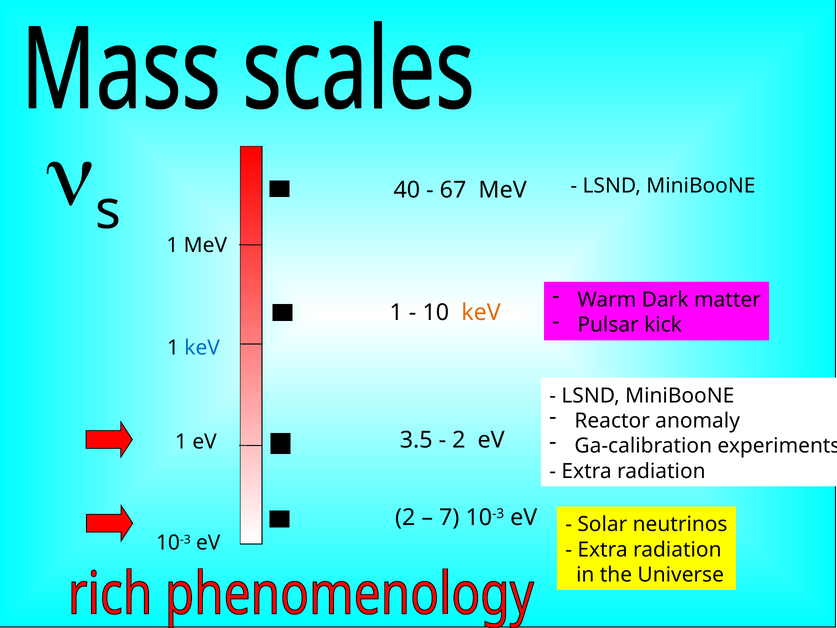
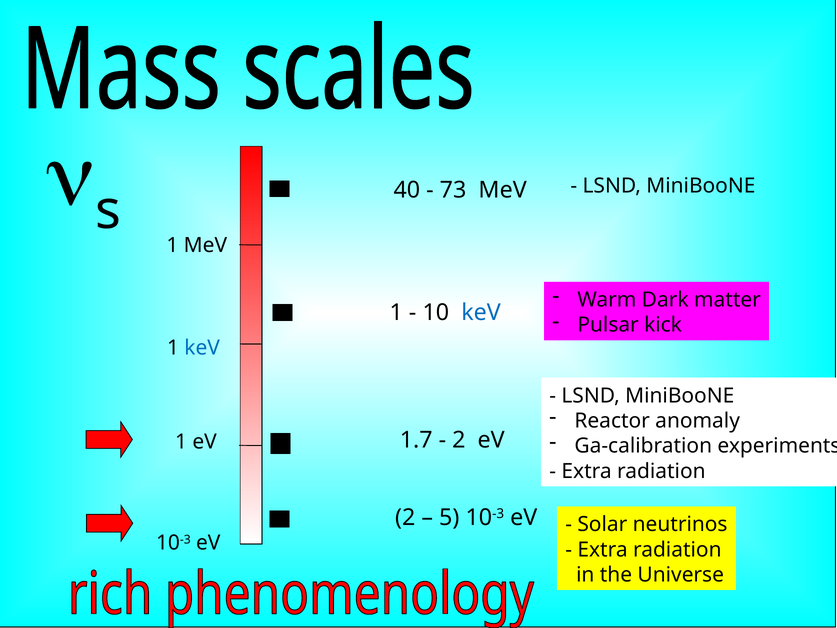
67: 67 -> 73
keV at (481, 312) colour: orange -> blue
3.5: 3.5 -> 1.7
7: 7 -> 5
